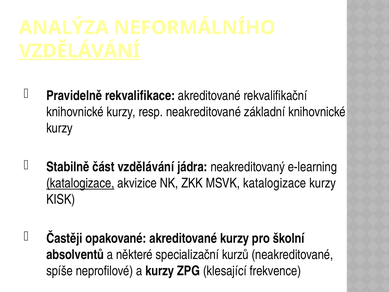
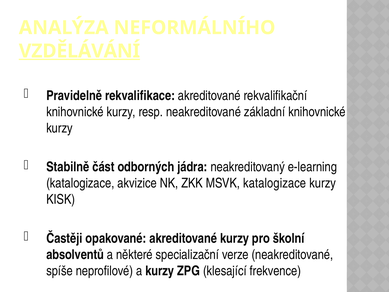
část vzdělávání: vzdělávání -> odborných
katalogizace at (80, 183) underline: present -> none
kurzů: kurzů -> verze
